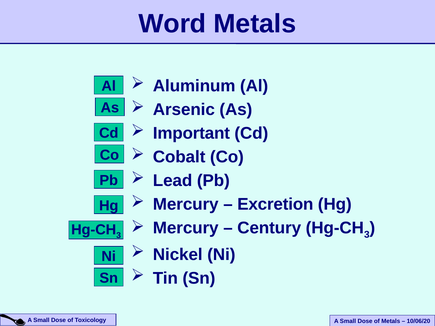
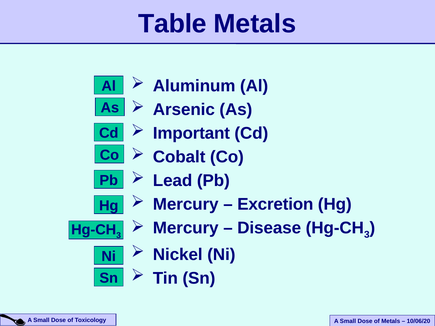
Word: Word -> Table
Century: Century -> Disease
